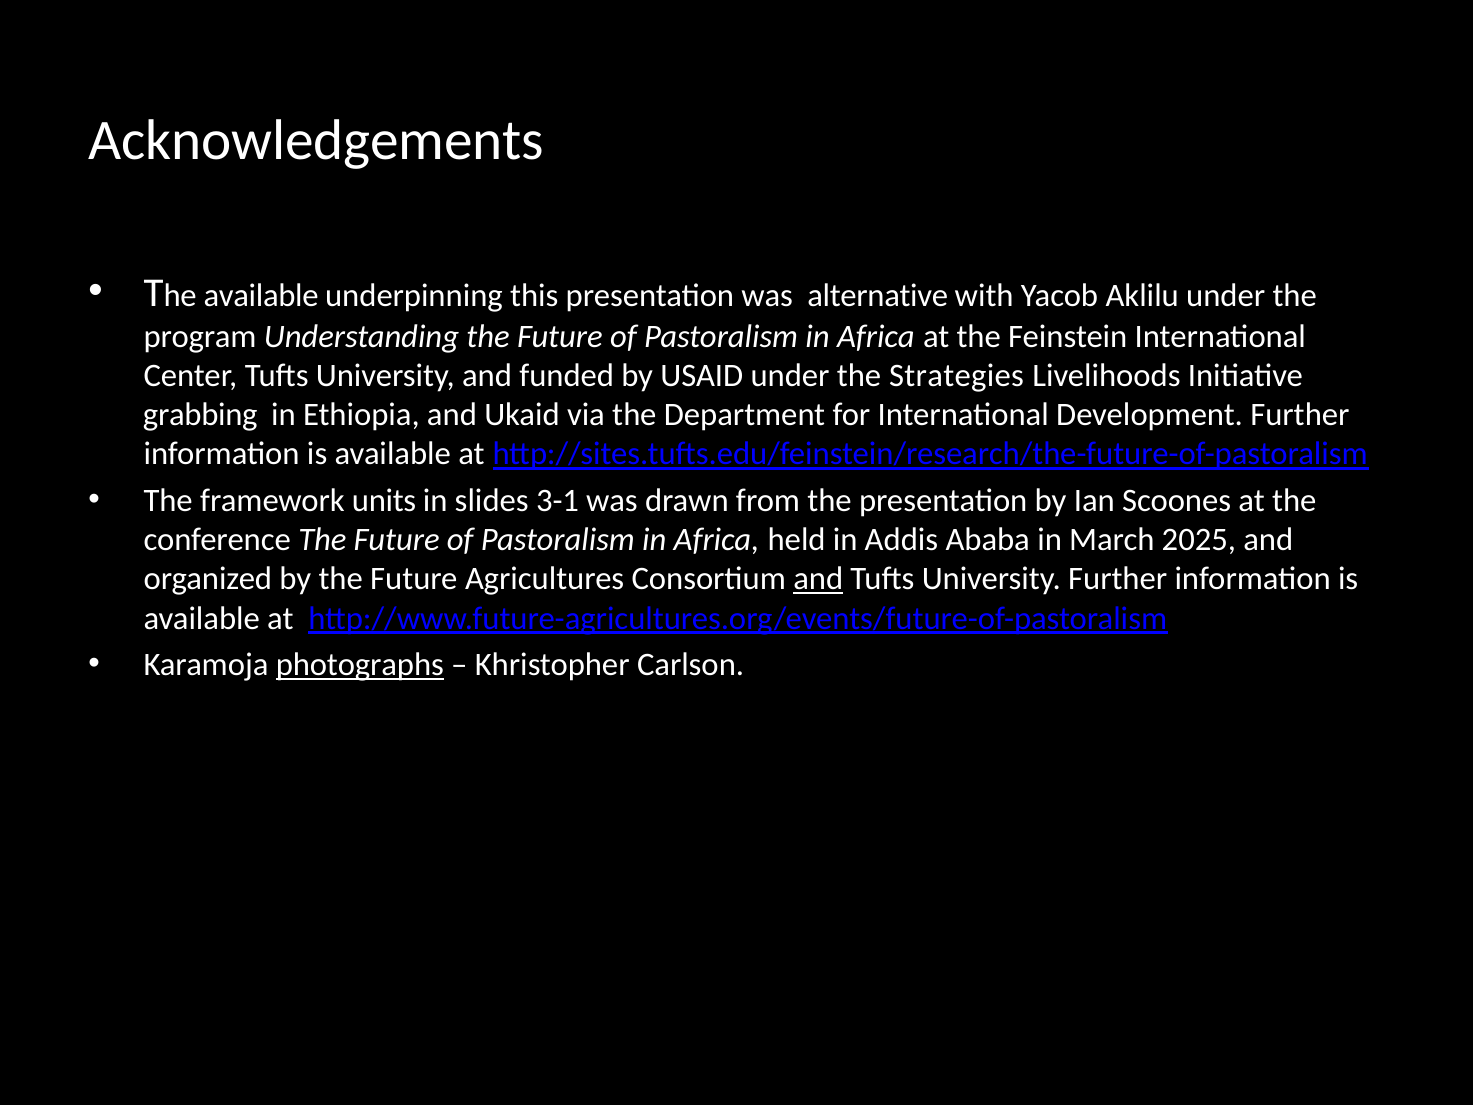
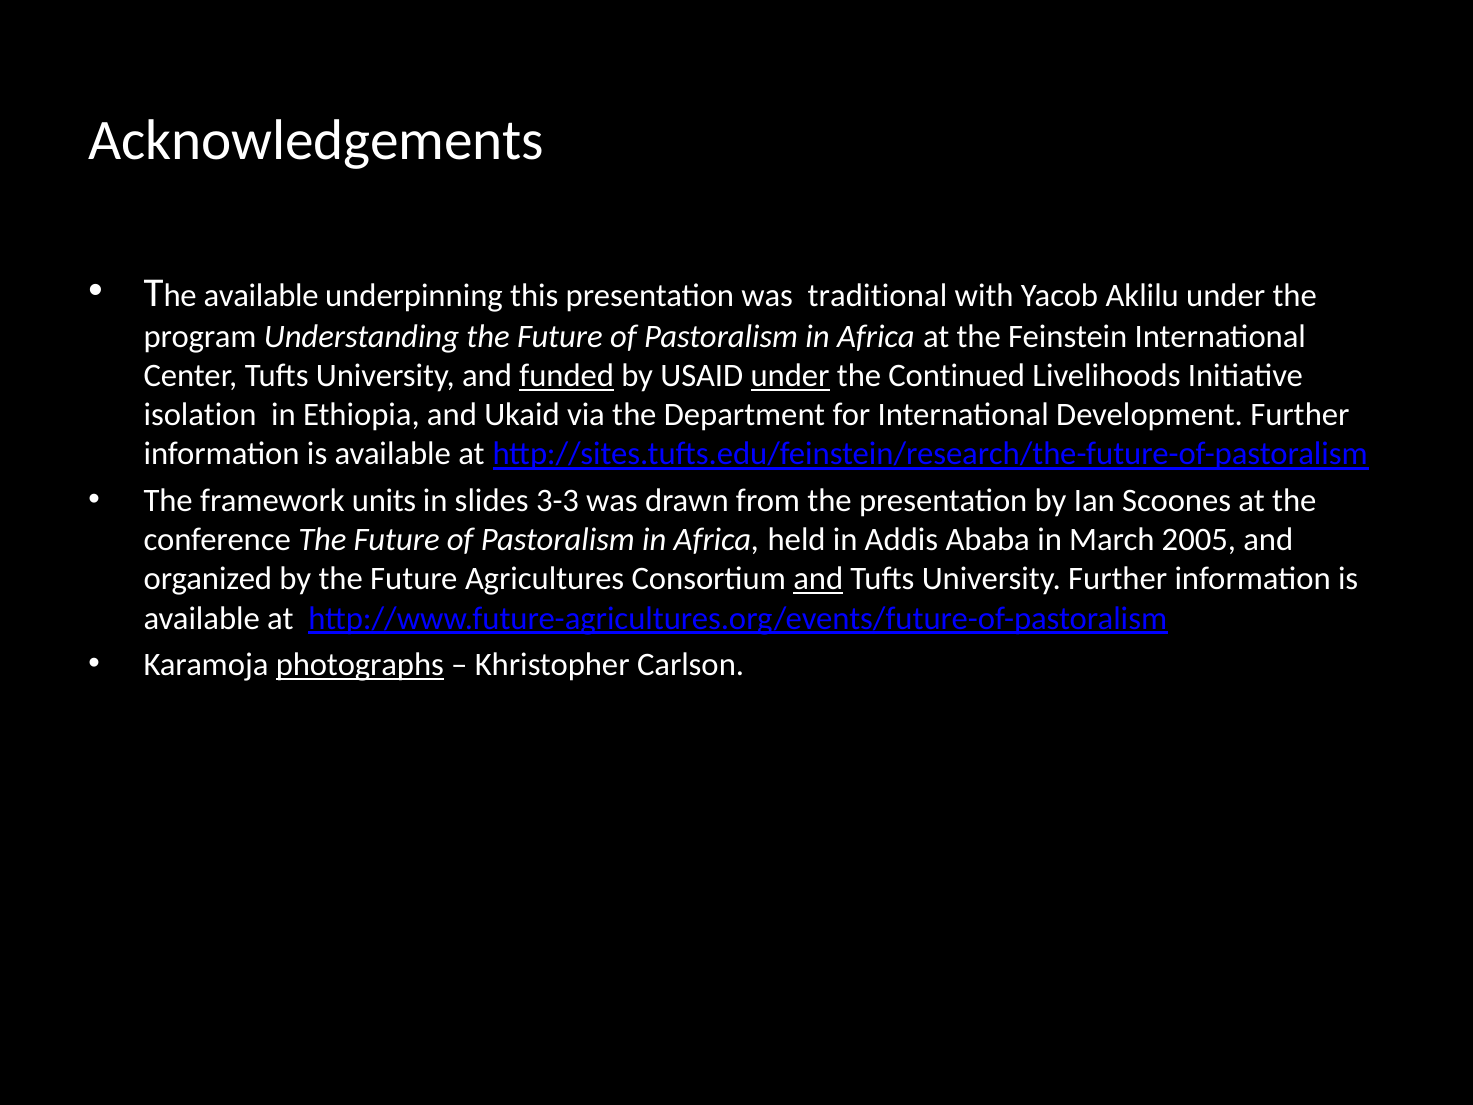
alternative: alternative -> traditional
funded underline: none -> present
under at (790, 375) underline: none -> present
Strategies: Strategies -> Continued
grabbing: grabbing -> isolation
3-1: 3-1 -> 3-3
2025: 2025 -> 2005
